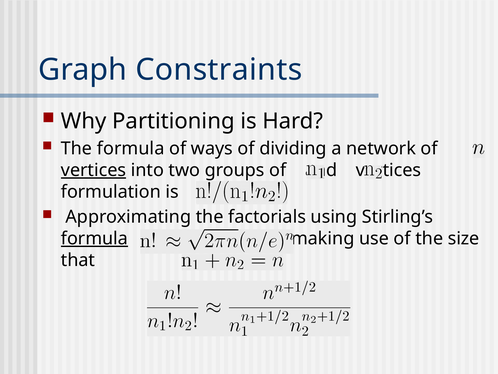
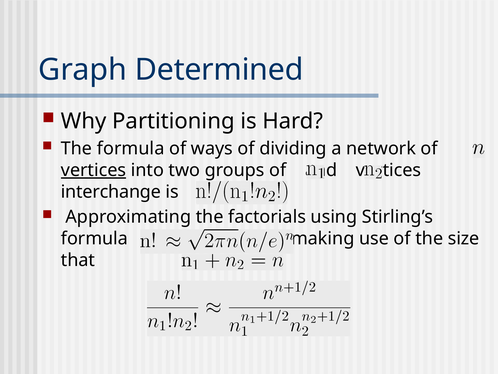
Constraints: Constraints -> Determined
formulation: formulation -> interchange
formula at (94, 238) underline: present -> none
